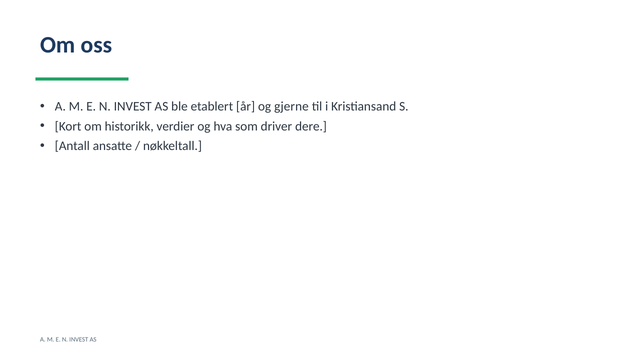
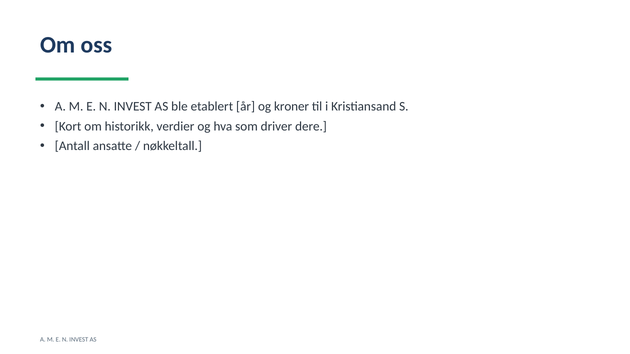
gjerne: gjerne -> kroner
